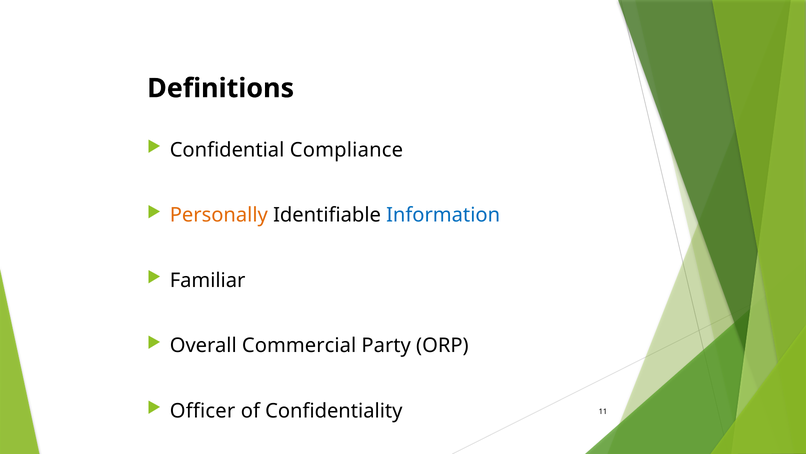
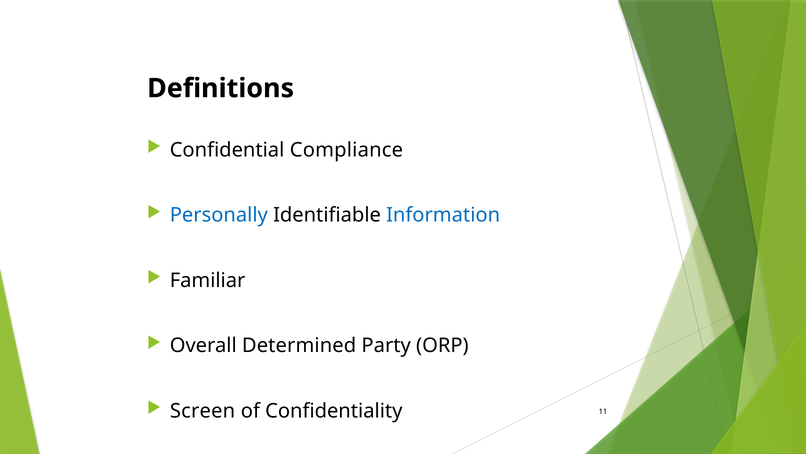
Personally colour: orange -> blue
Commercial: Commercial -> Determined
Officer: Officer -> Screen
